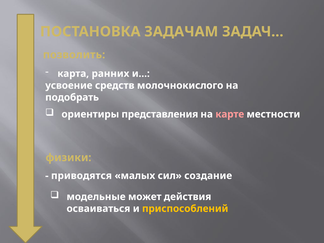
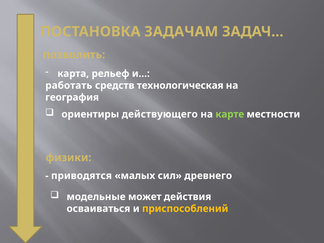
ранних: ранних -> рельеф
усвоение: усвоение -> работать
молочнокислого: молочнокислого -> технологическая
подобрать: подобрать -> география
представления: представления -> действующего
карте colour: pink -> light green
создание: создание -> древнего
